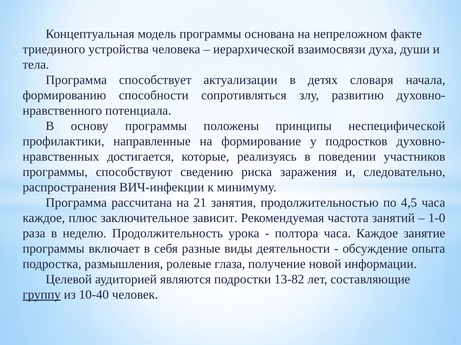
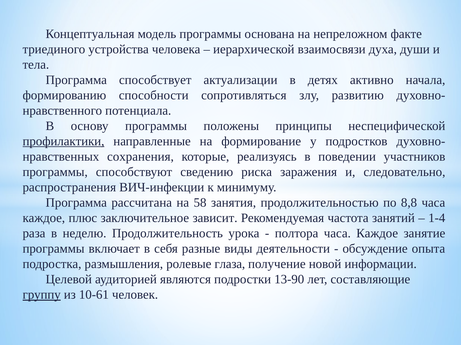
словаря: словаря -> активно
профилактики underline: none -> present
достигается: достигается -> сохранения
21: 21 -> 58
4,5: 4,5 -> 8,8
1-0: 1-0 -> 1-4
13-82: 13-82 -> 13-90
10-40: 10-40 -> 10-61
